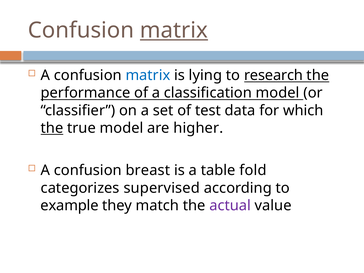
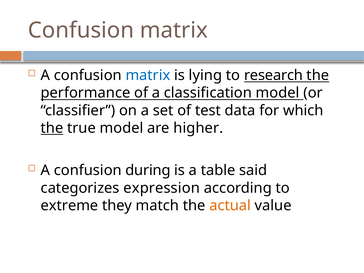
matrix at (174, 30) underline: present -> none
breast: breast -> during
fold: fold -> said
supervised: supervised -> expression
example: example -> extreme
actual colour: purple -> orange
